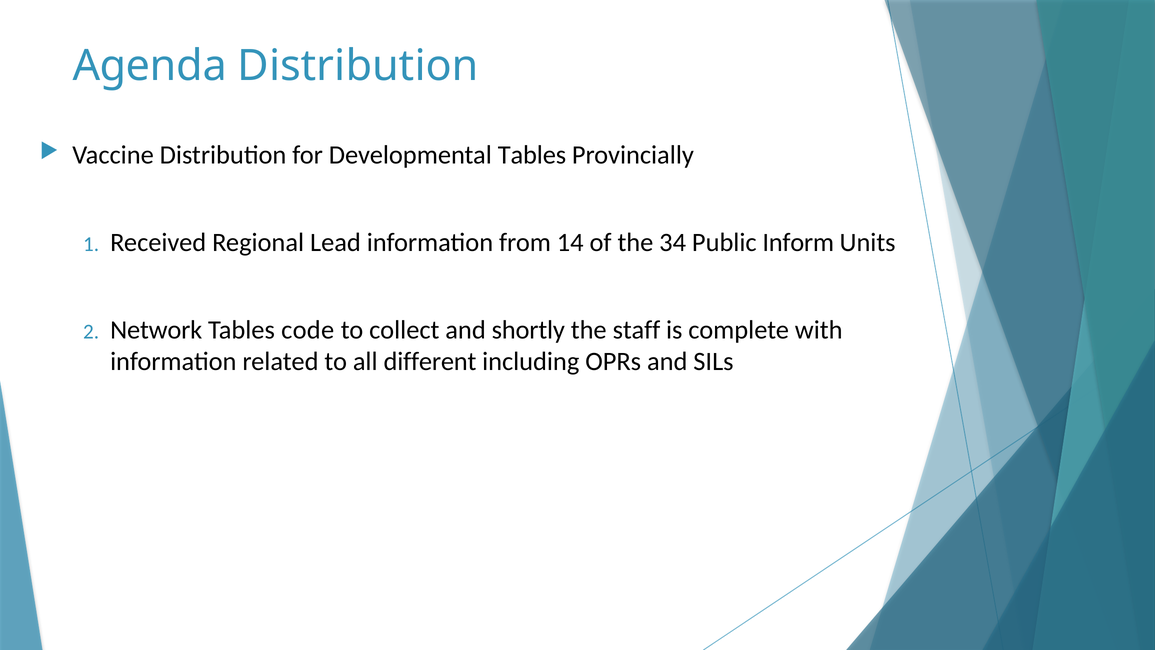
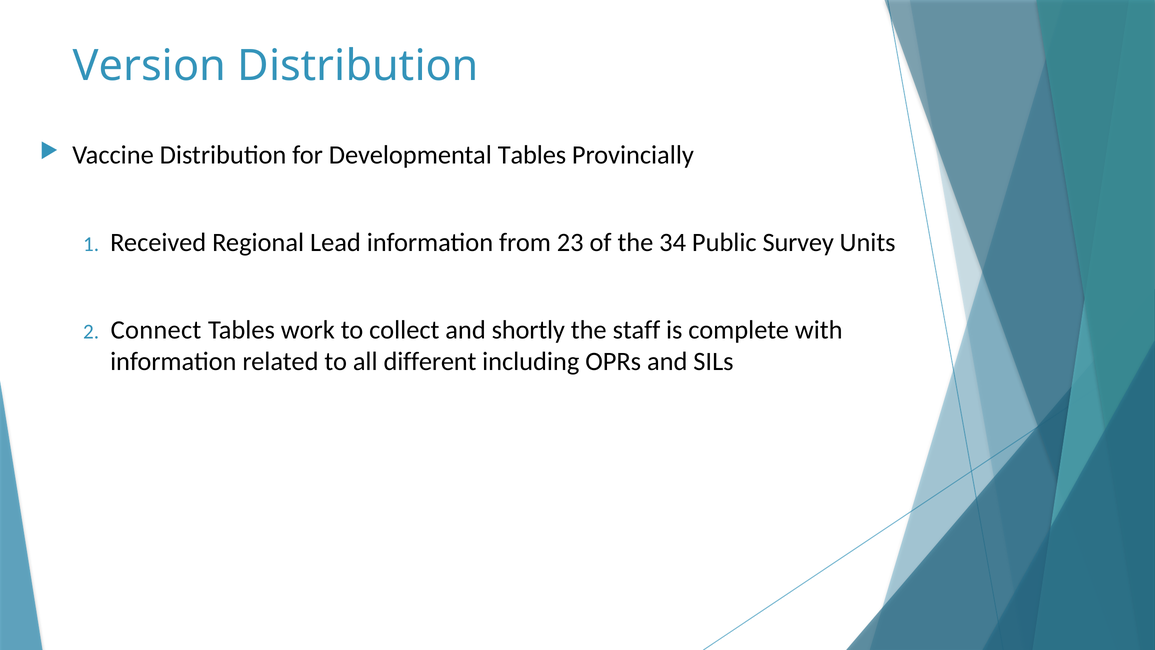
Agenda: Agenda -> Version
14: 14 -> 23
Inform: Inform -> Survey
Network: Network -> Connect
code: code -> work
